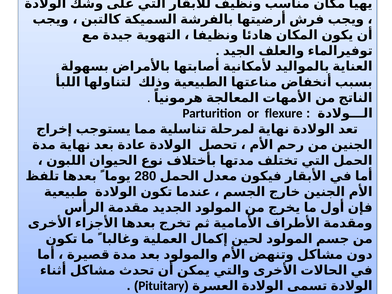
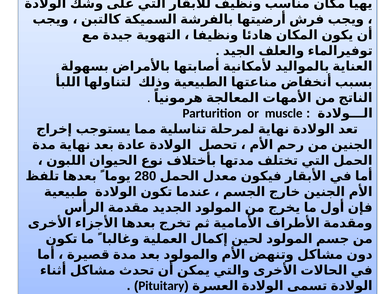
flexure: flexure -> muscle
